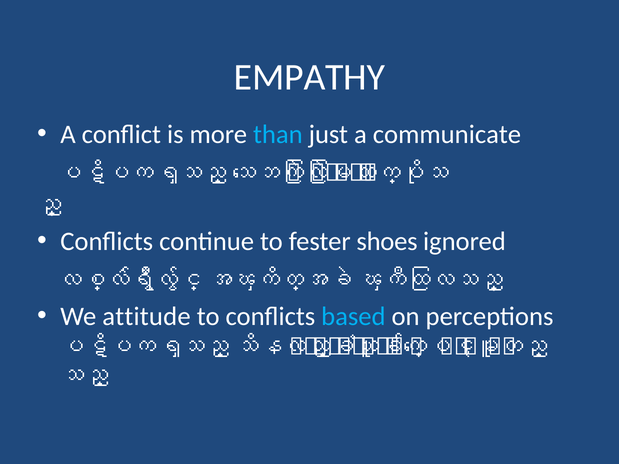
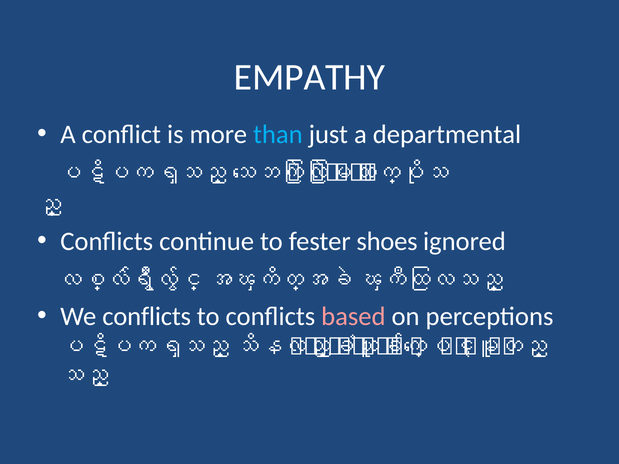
communicate: communicate -> departmental
We attitude: attitude -> conflicts
based colour: light blue -> pink
